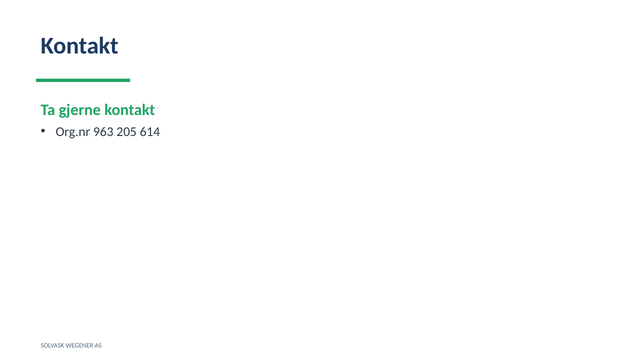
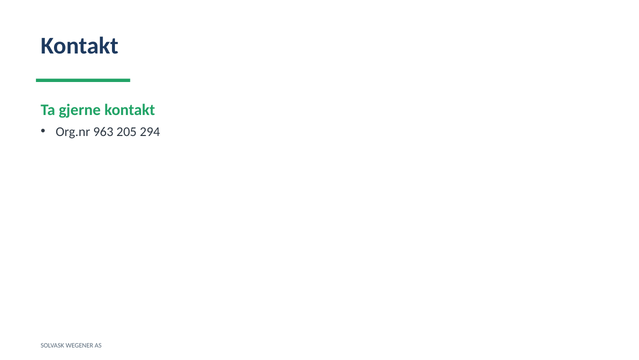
614: 614 -> 294
